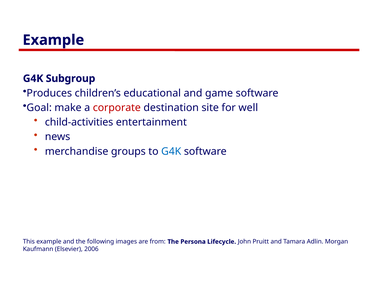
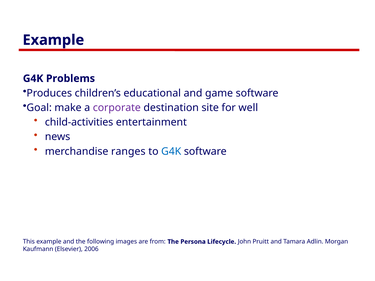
Subgroup: Subgroup -> Problems
corporate colour: red -> purple
groups: groups -> ranges
